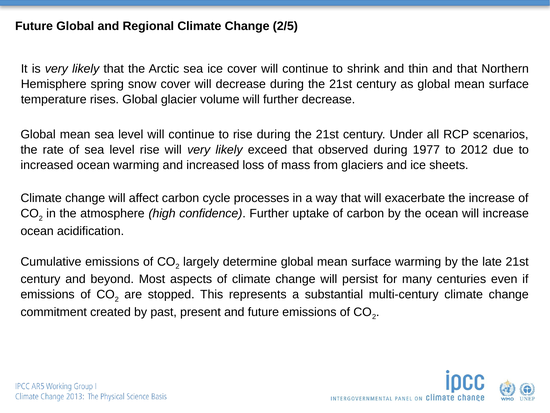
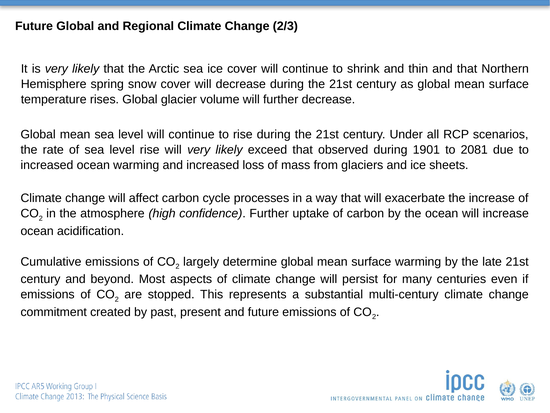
2/5: 2/5 -> 2/3
1977: 1977 -> 1901
2012: 2012 -> 2081
